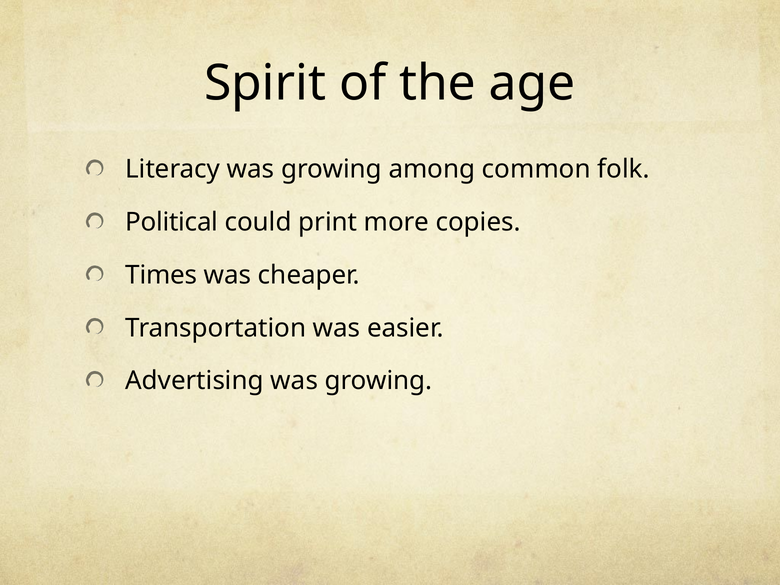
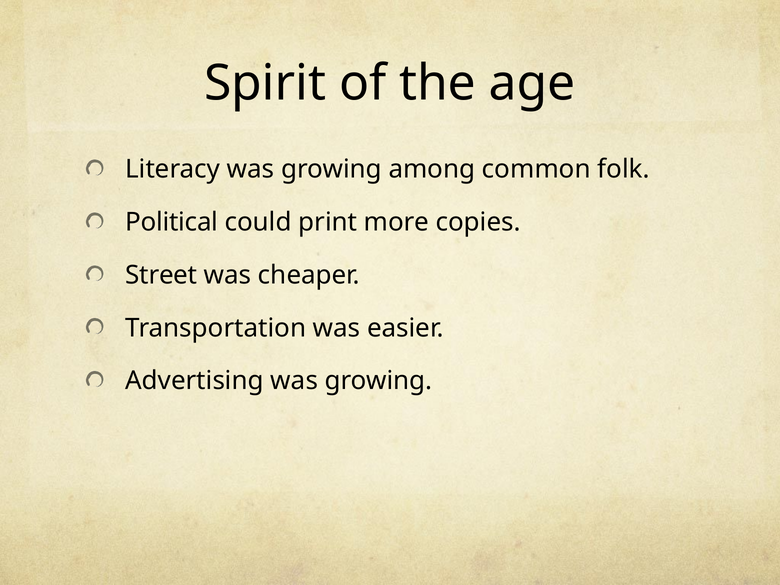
Times: Times -> Street
